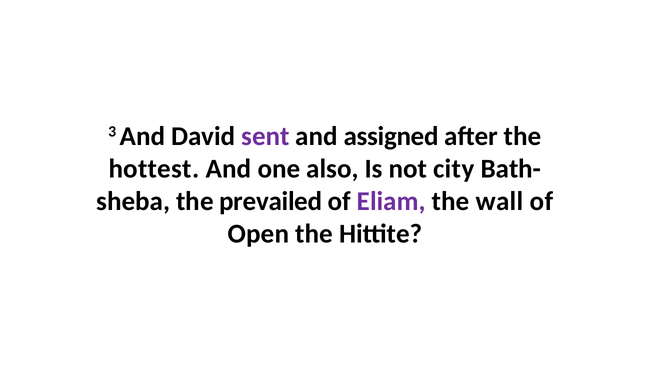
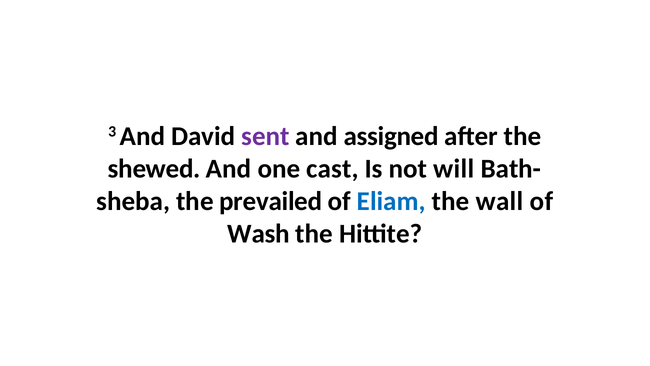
hottest: hottest -> shewed
also: also -> cast
city: city -> will
Eliam colour: purple -> blue
Open: Open -> Wash
